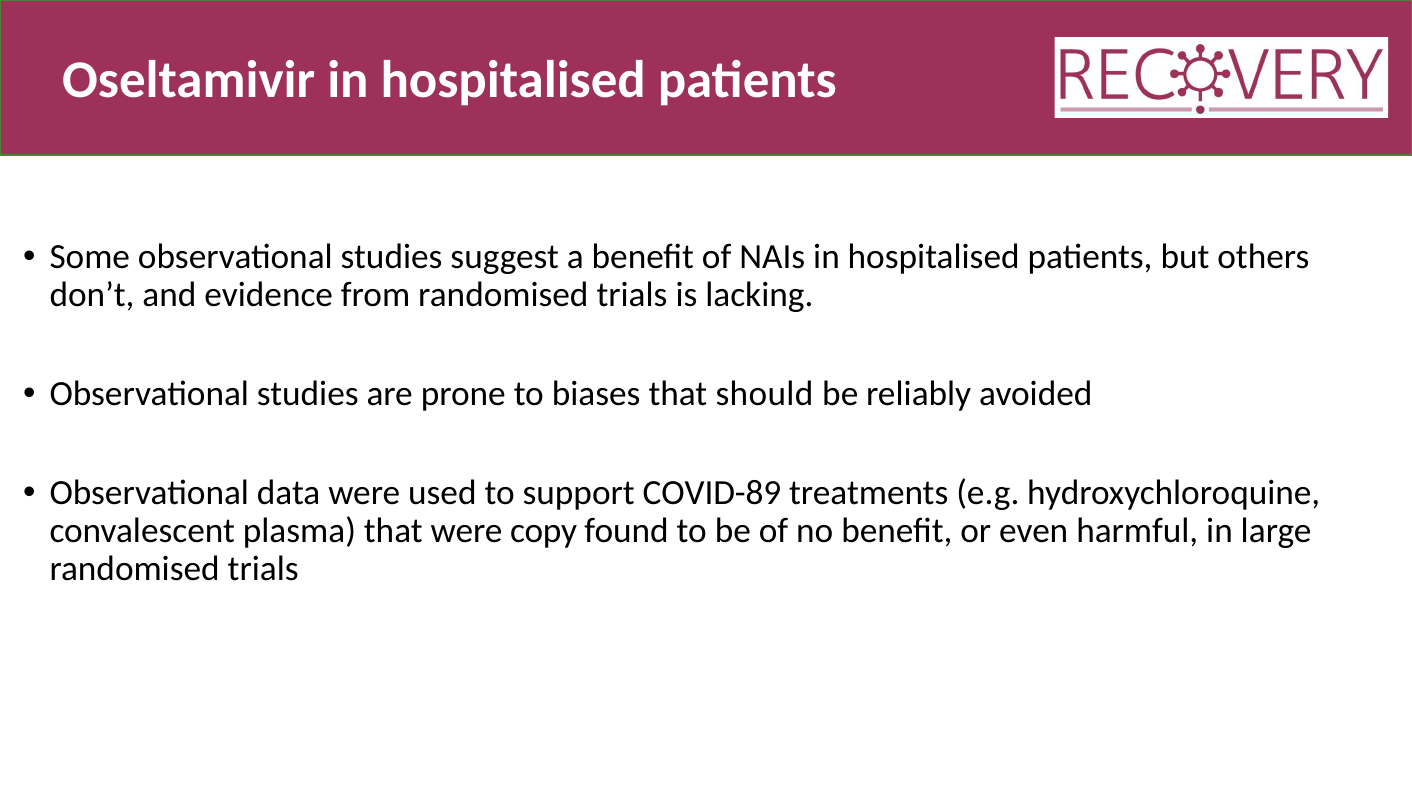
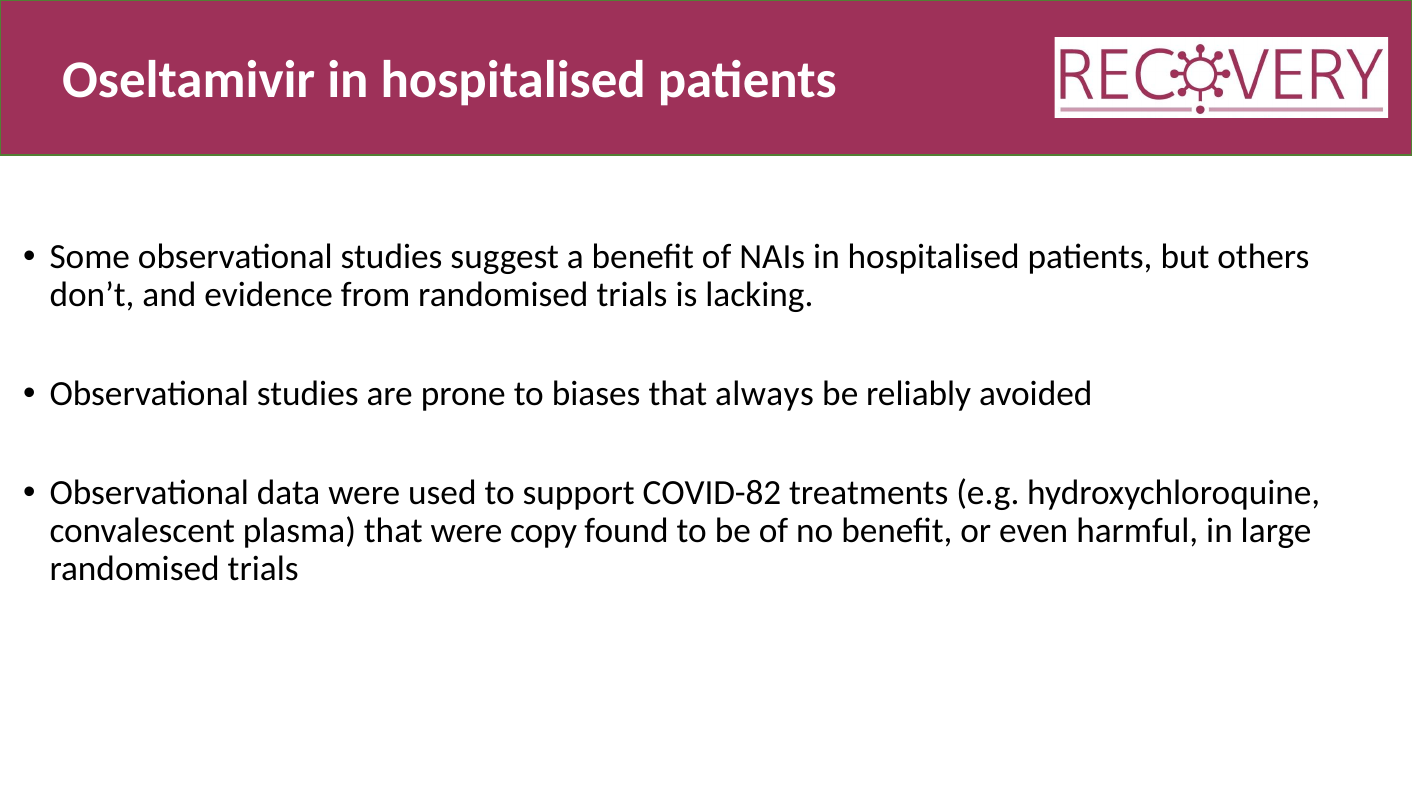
should: should -> always
COVID-89: COVID-89 -> COVID-82
